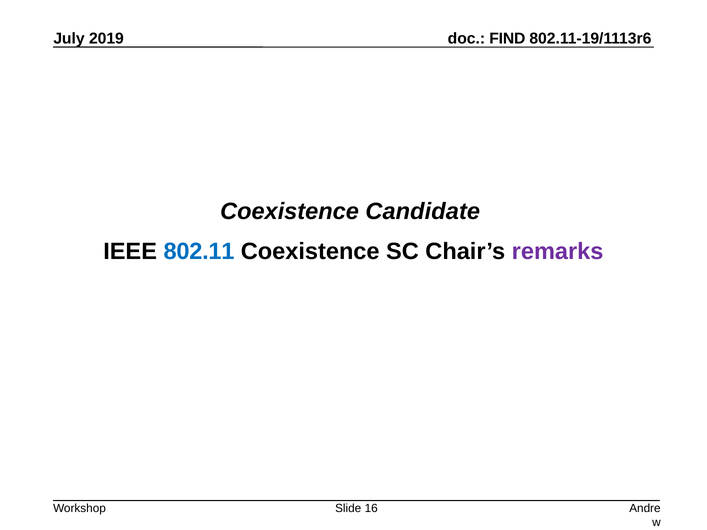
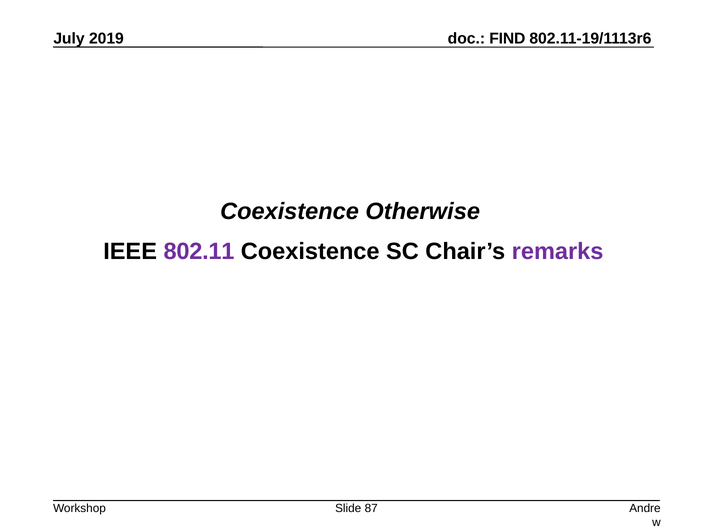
Candidate: Candidate -> Otherwise
802.11 colour: blue -> purple
16: 16 -> 87
